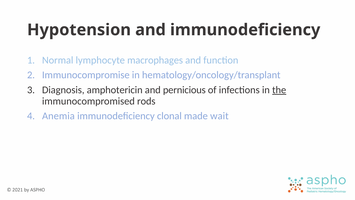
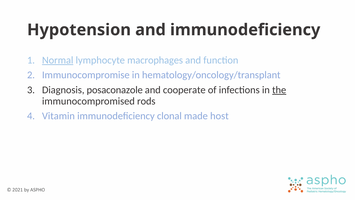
Normal underline: none -> present
amphotericin: amphotericin -> posaconazole
pernicious: pernicious -> cooperate
Anemia: Anemia -> Vitamin
wait: wait -> host
